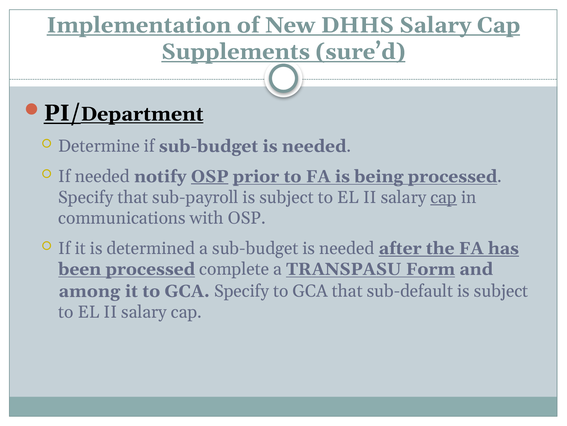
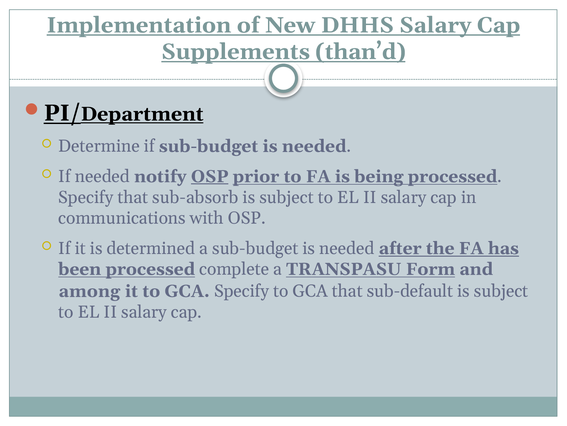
sure’d: sure’d -> than’d
sub-payroll: sub-payroll -> sub-absorb
cap at (444, 197) underline: present -> none
